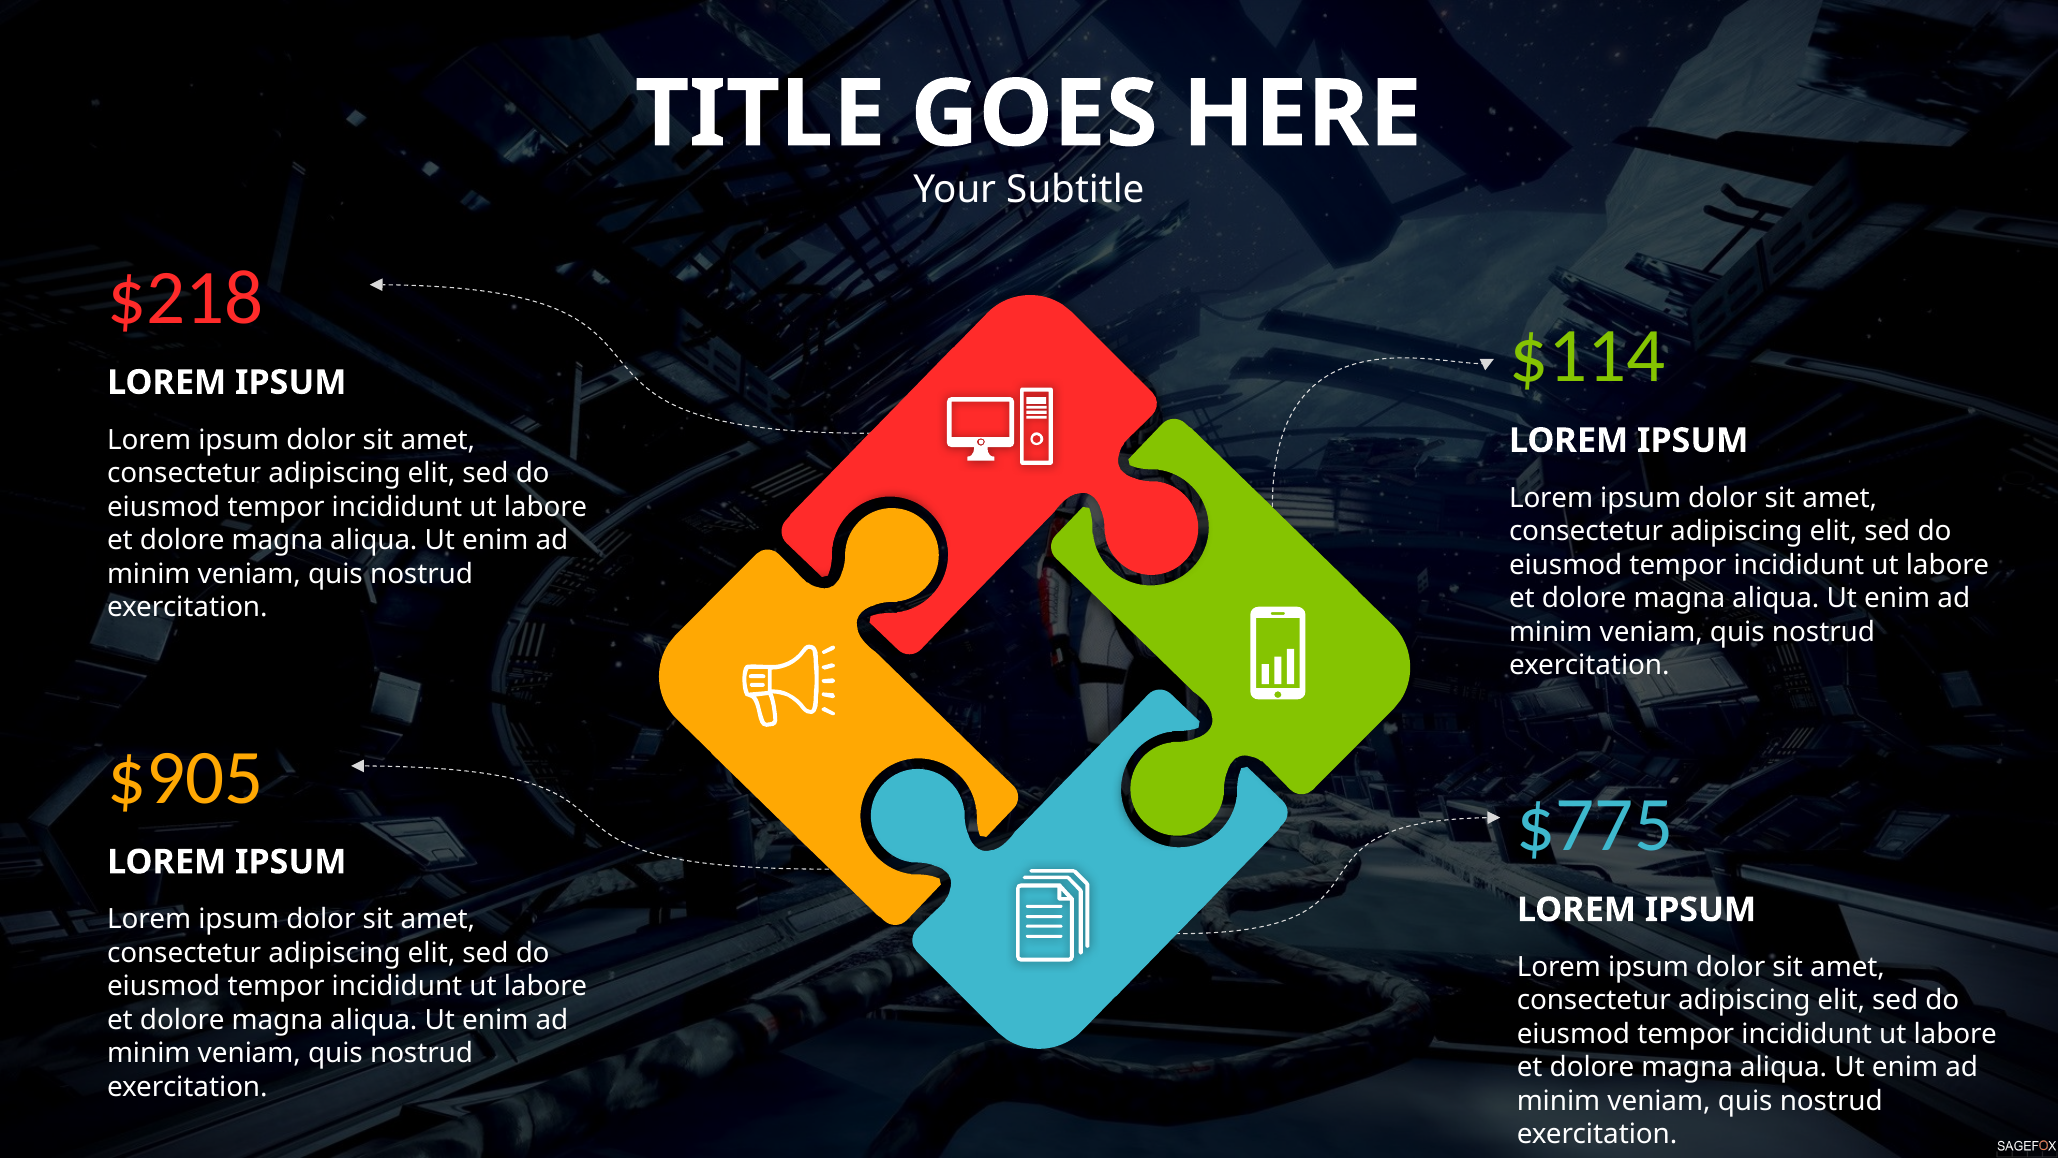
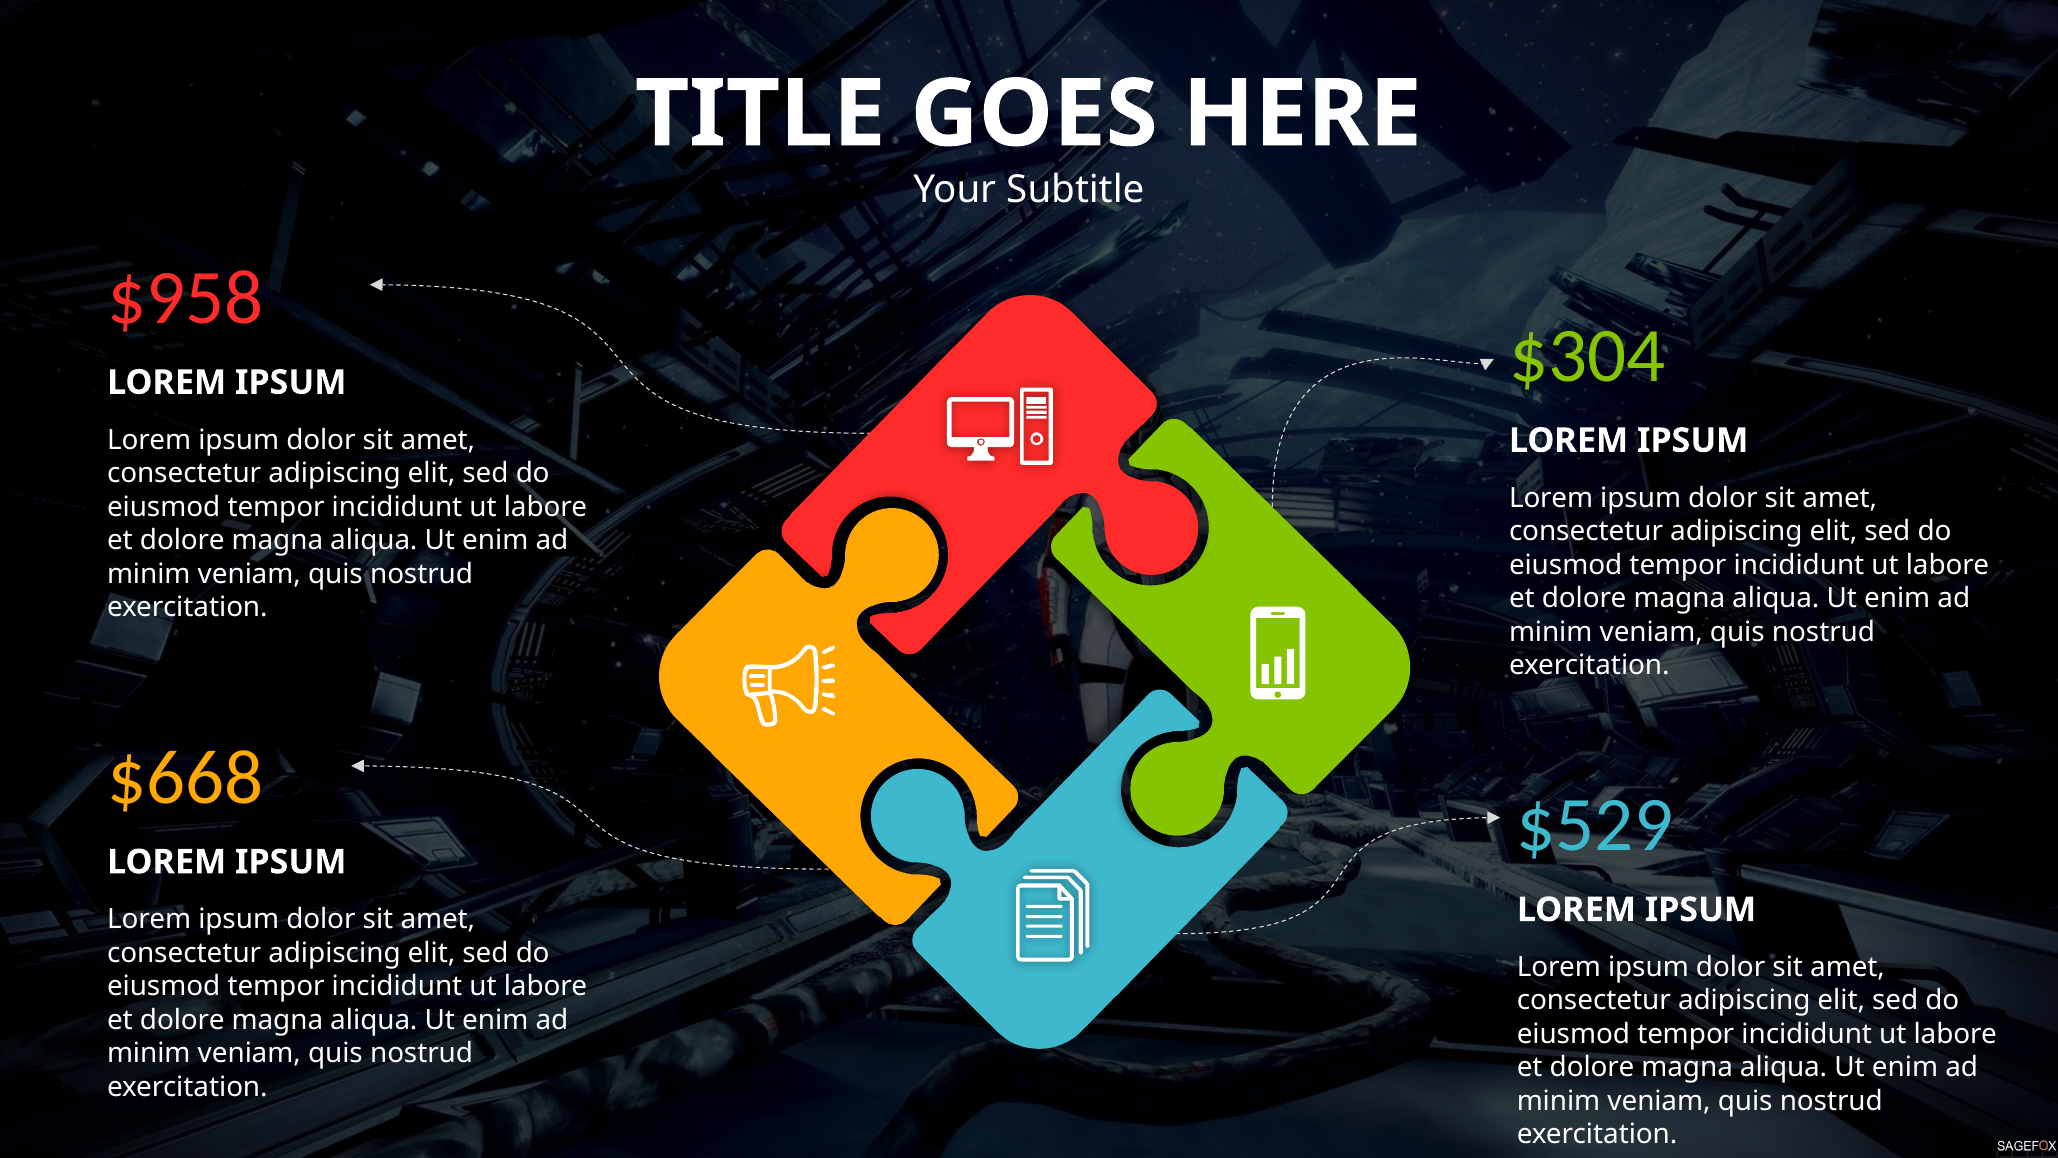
$218: $218 -> $958
$114: $114 -> $304
$905: $905 -> $668
$775: $775 -> $529
